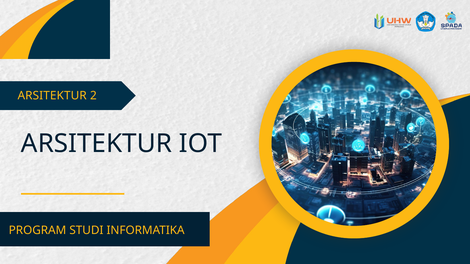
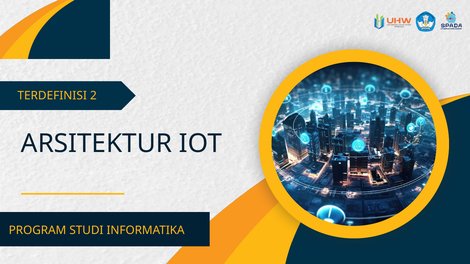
ARSITEKTUR at (52, 96): ARSITEKTUR -> TERDEFINISI
